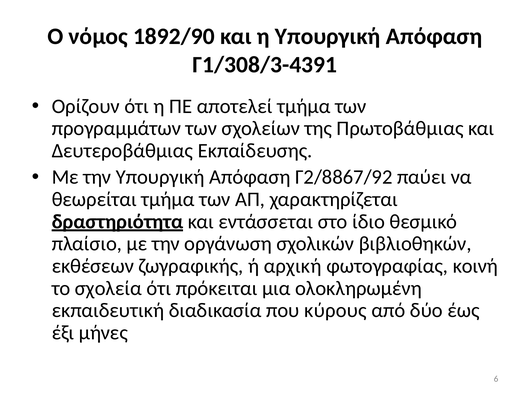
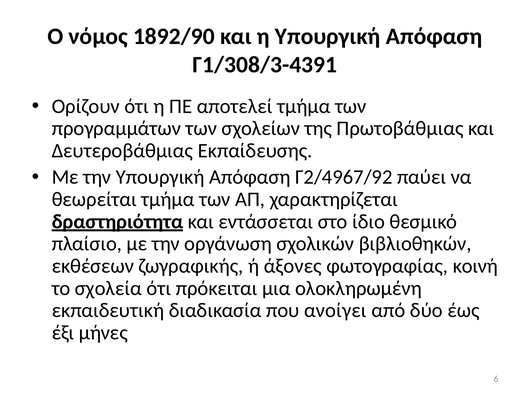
Γ2/8867/92: Γ2/8867/92 -> Γ2/4967/92
αρχική: αρχική -> άξονες
κύρους: κύρους -> ανοίγει
